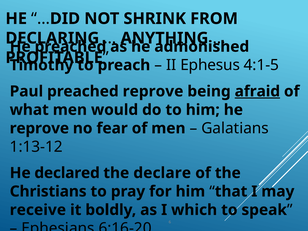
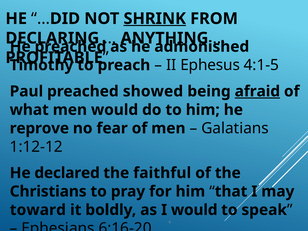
SHRINK underline: none -> present
preached reprove: reprove -> showed
1:13-12: 1:13-12 -> 1:12-12
declare: declare -> faithful
receive: receive -> toward
I which: which -> would
